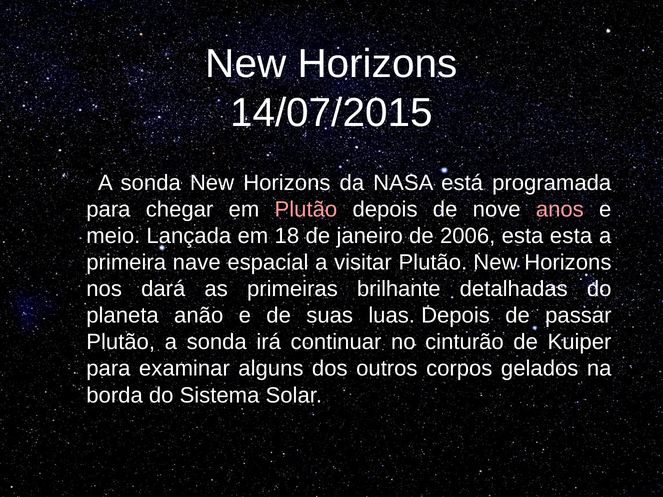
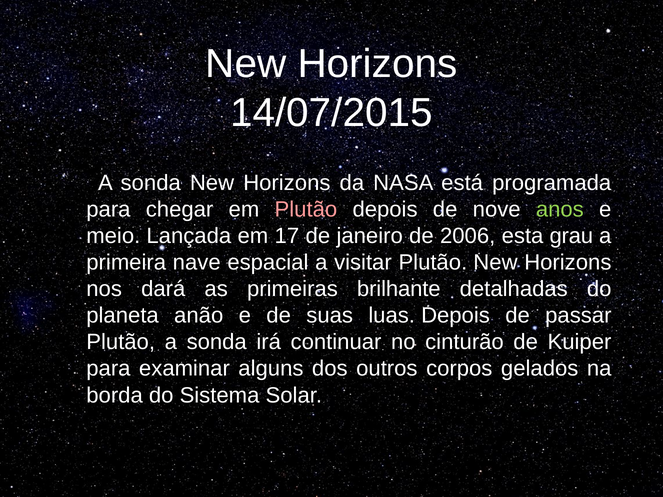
anos colour: pink -> light green
18: 18 -> 17
esta esta: esta -> grau
